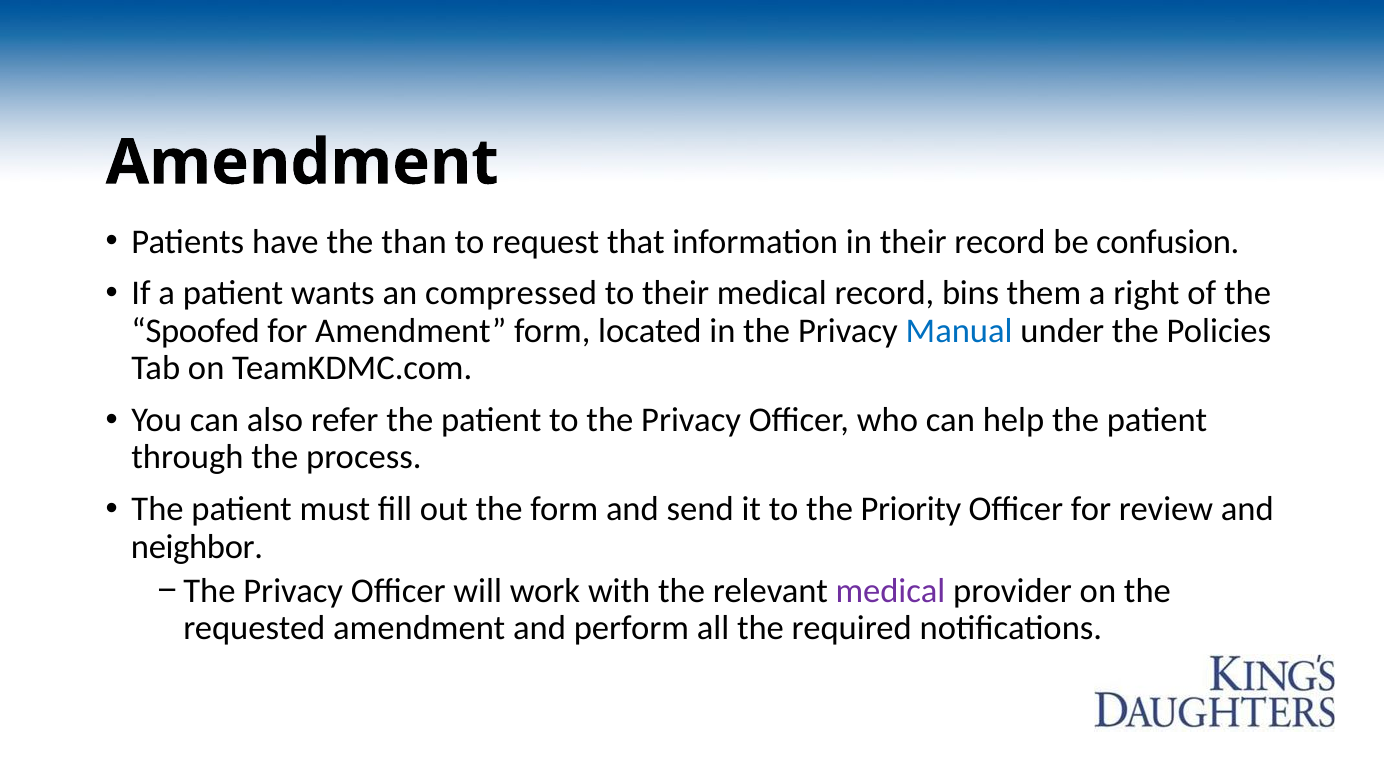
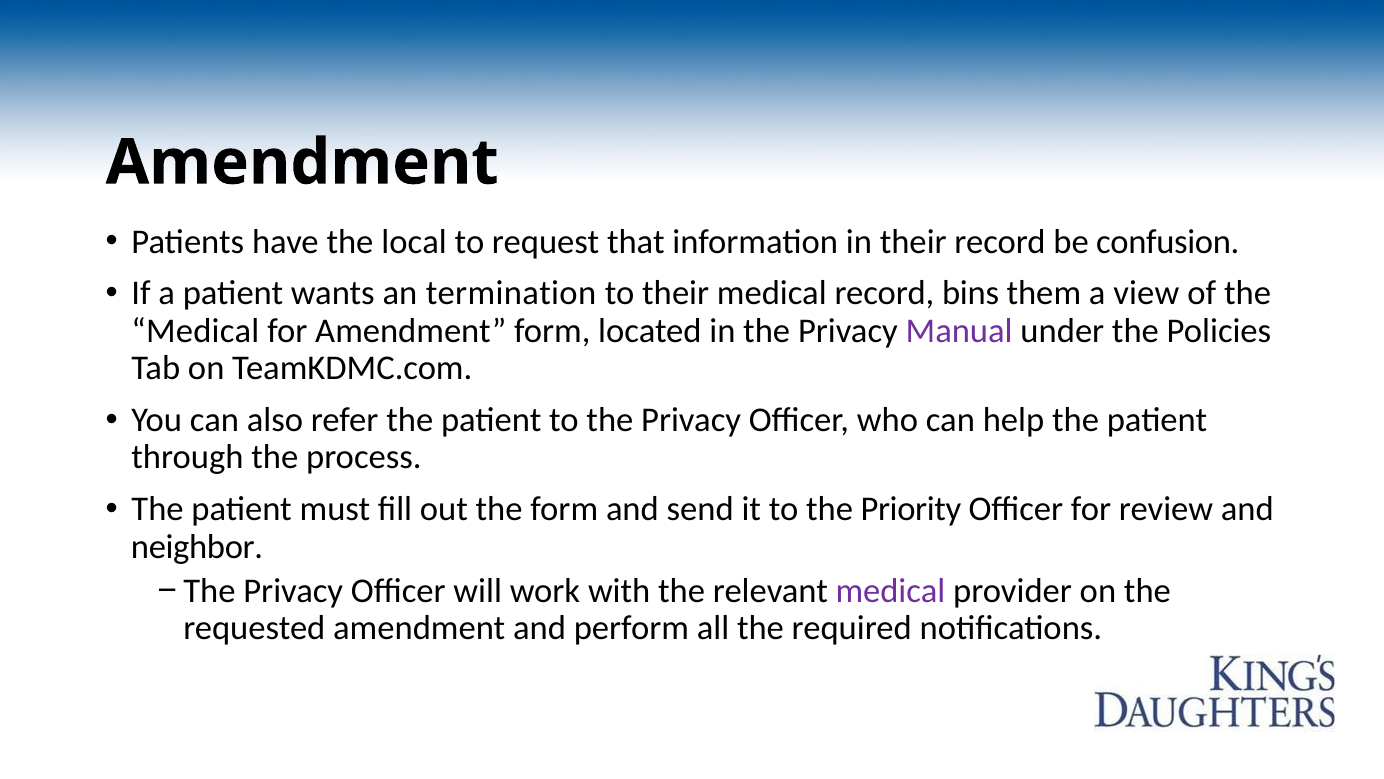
than: than -> local
compressed: compressed -> termination
right: right -> view
Spoofed at (196, 331): Spoofed -> Medical
Manual colour: blue -> purple
